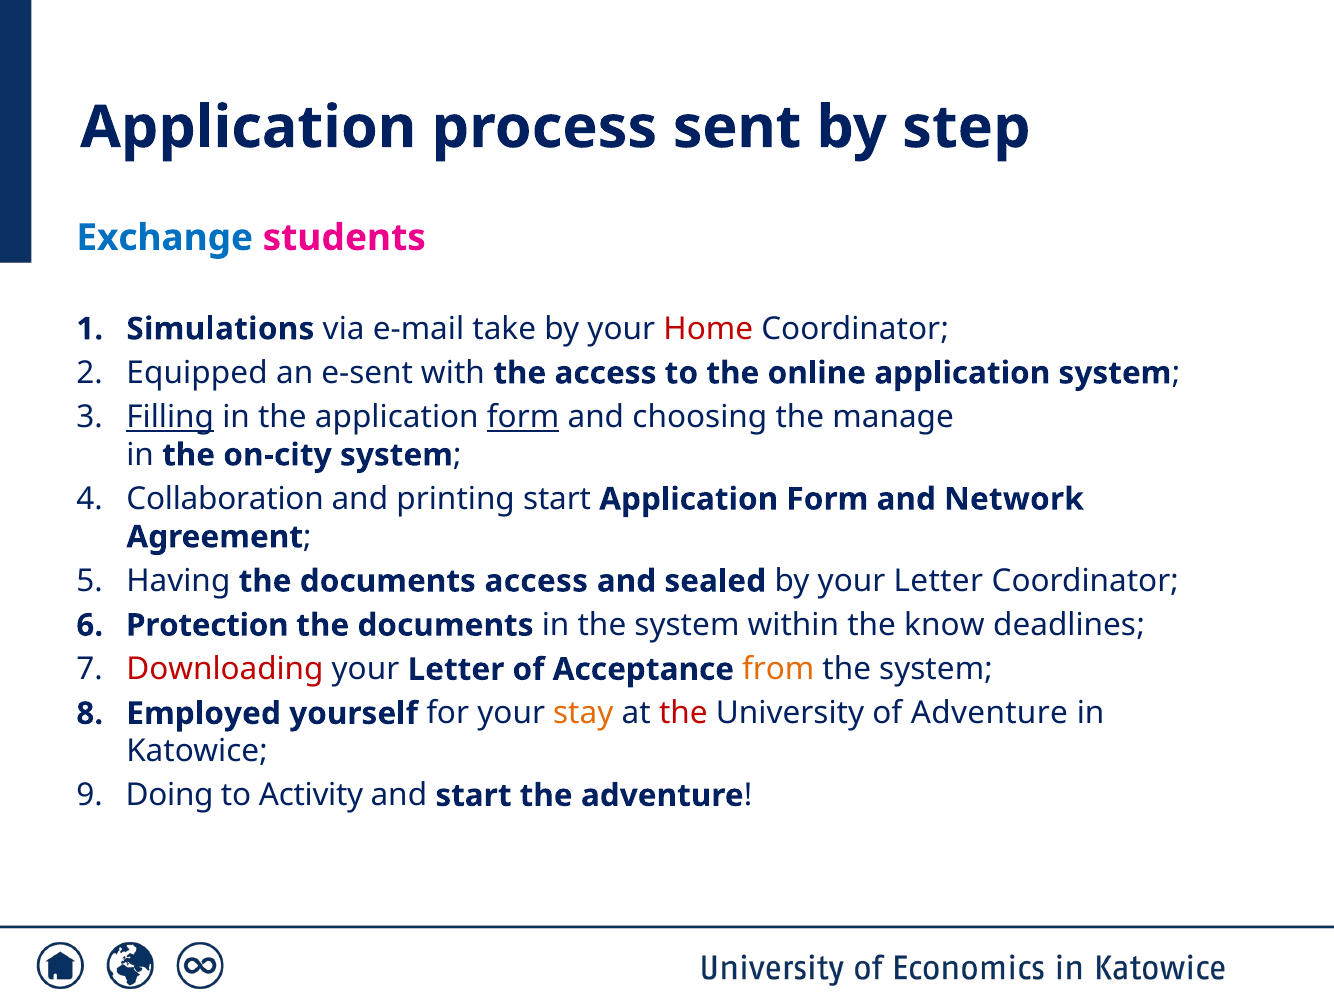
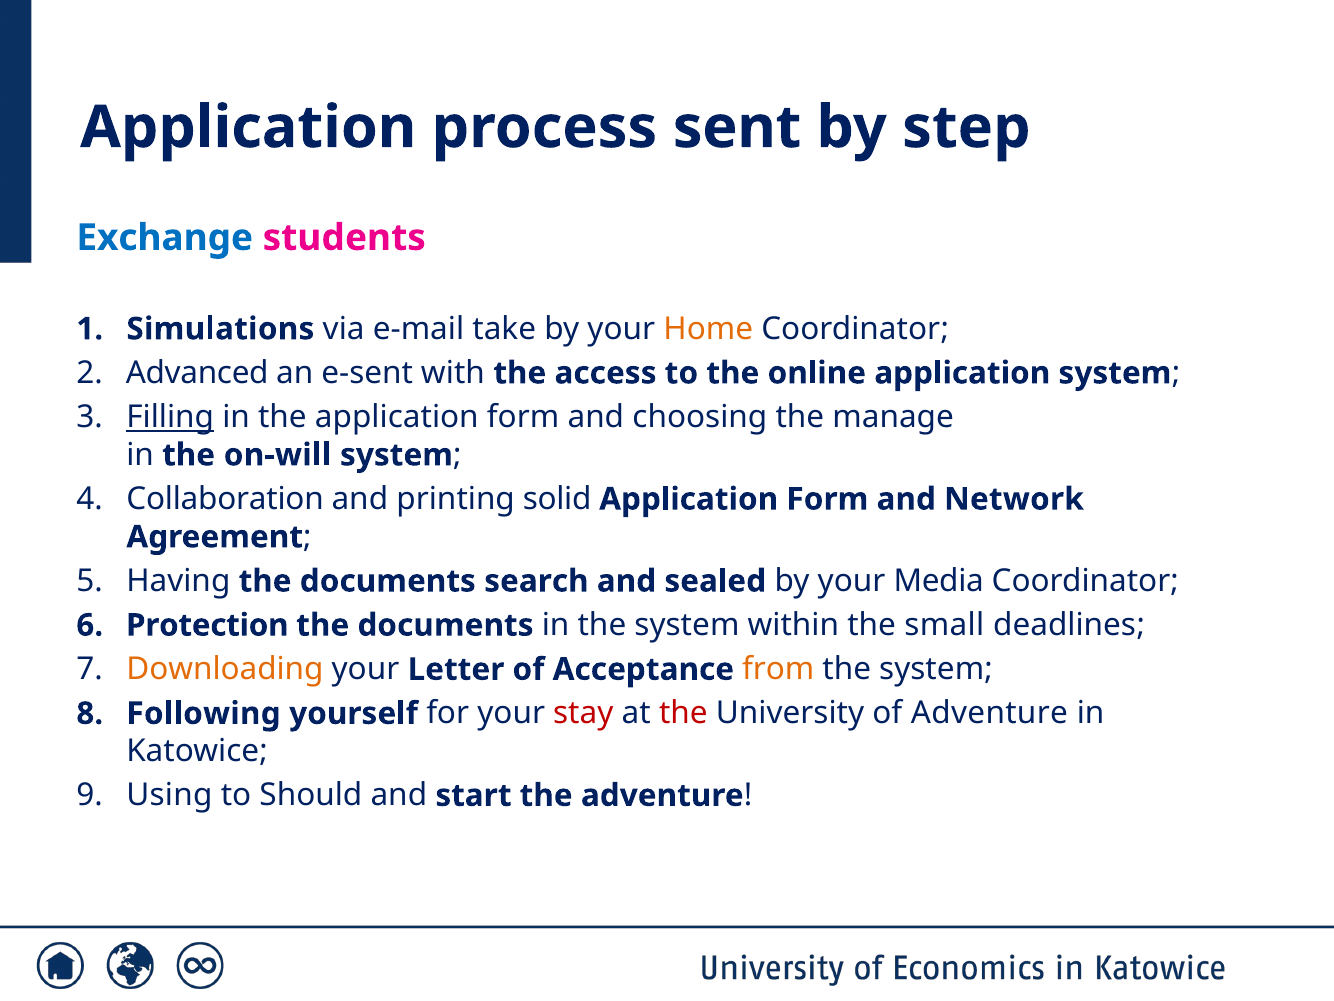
Home colour: red -> orange
Equipped: Equipped -> Advanced
form at (523, 417) underline: present -> none
on-city: on-city -> on-will
printing start: start -> solid
documents access: access -> search
by your Letter: Letter -> Media
know: know -> small
Downloading colour: red -> orange
Employed: Employed -> Following
stay colour: orange -> red
Doing: Doing -> Using
Activity: Activity -> Should
